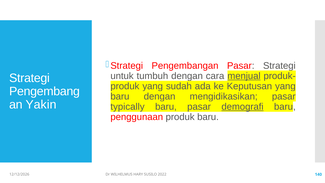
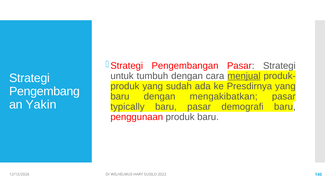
Keputusan: Keputusan -> Presdirnya
mengidikasikan: mengidikasikan -> mengakibatkan
demografi underline: present -> none
